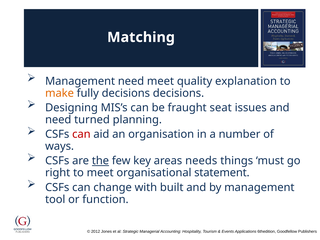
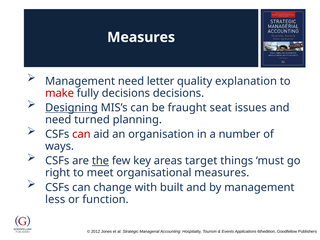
Matching at (141, 37): Matching -> Measures
need meet: meet -> letter
make colour: orange -> red
Designing underline: none -> present
needs: needs -> target
organisational statement: statement -> measures
tool: tool -> less
